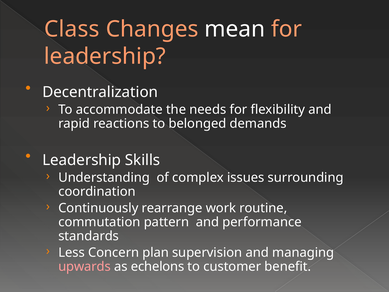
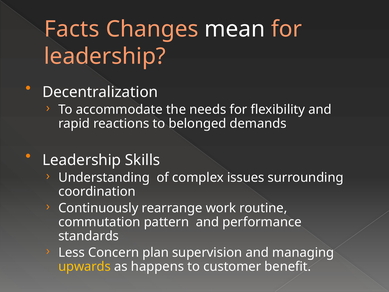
Class: Class -> Facts
upwards colour: pink -> yellow
echelons: echelons -> happens
